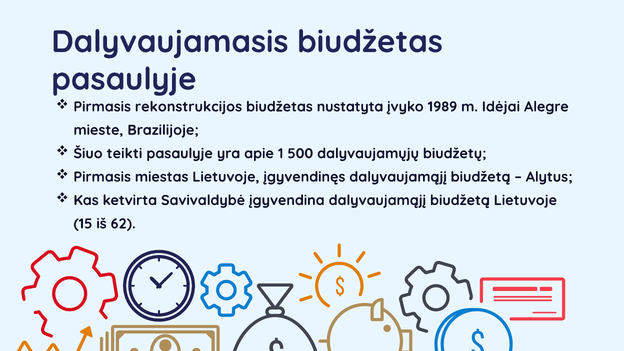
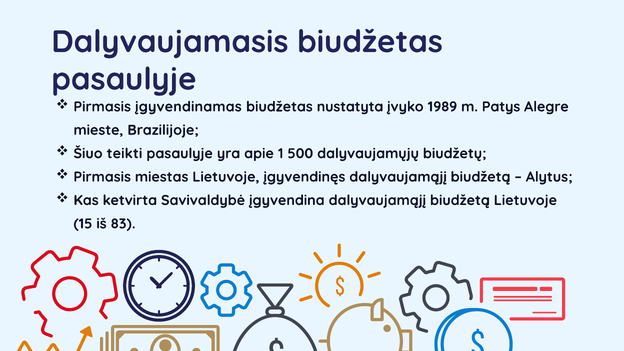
rekonstrukcijos: rekonstrukcijos -> įgyvendinamas
Idėjai: Idėjai -> Patys
62: 62 -> 83
